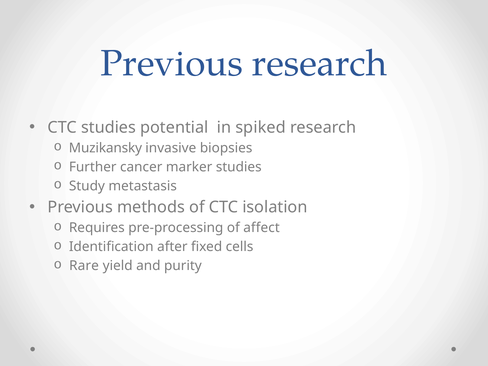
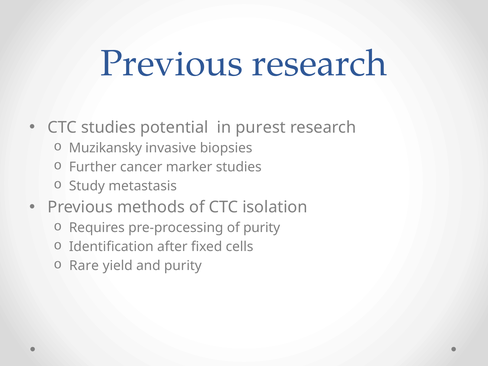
spiked: spiked -> purest
of affect: affect -> purity
